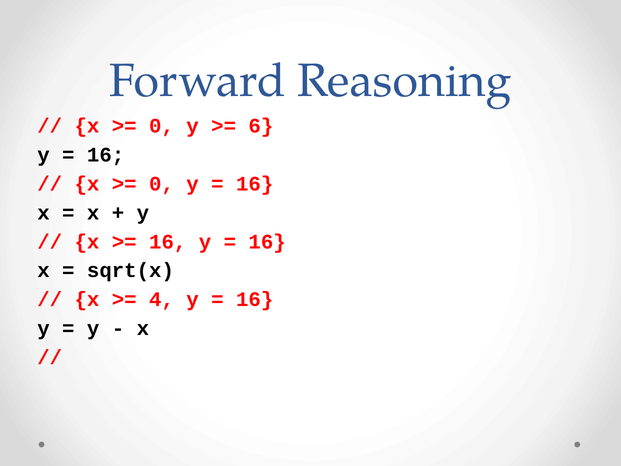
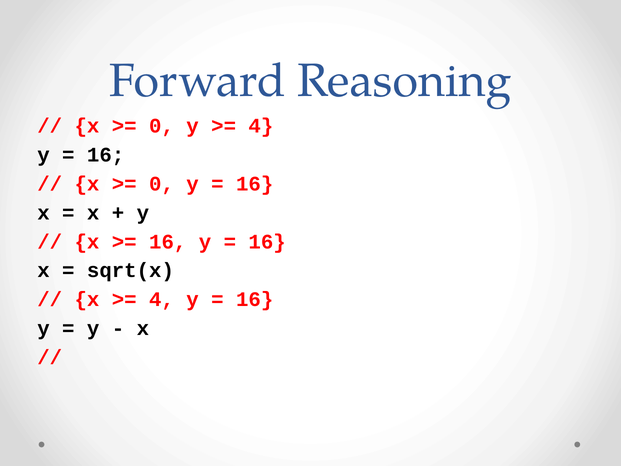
6 at (261, 126): 6 -> 4
